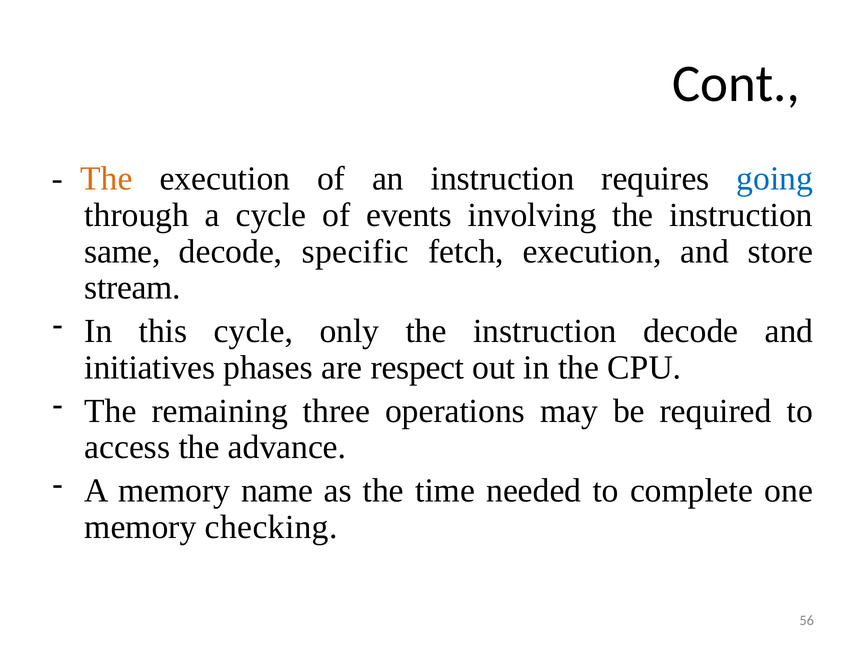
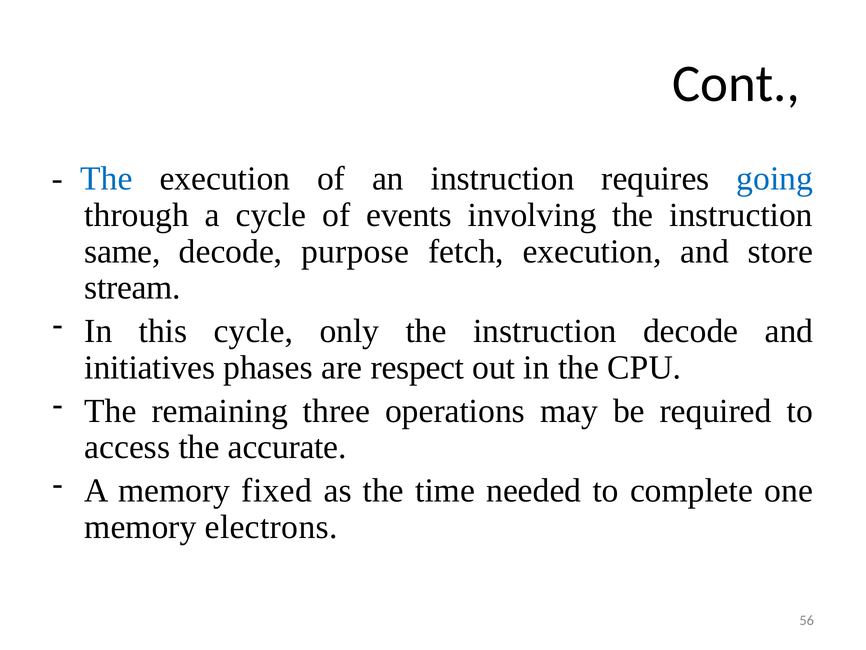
The at (106, 178) colour: orange -> blue
specific: specific -> purpose
advance: advance -> accurate
name: name -> fixed
checking: checking -> electrons
